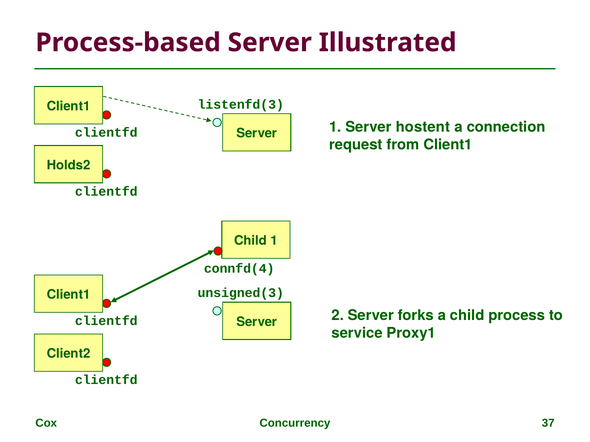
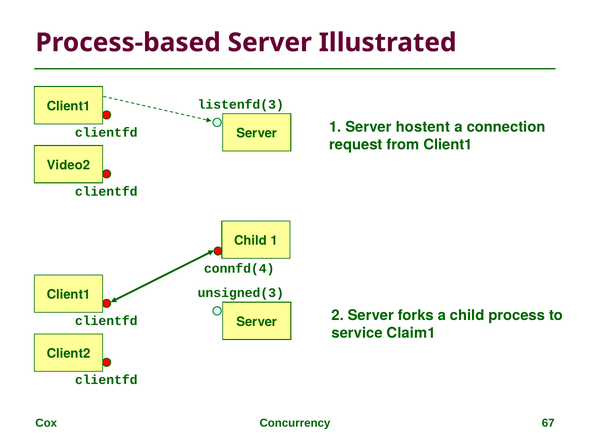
Holds2: Holds2 -> Video2
Proxy1: Proxy1 -> Claim1
37: 37 -> 67
